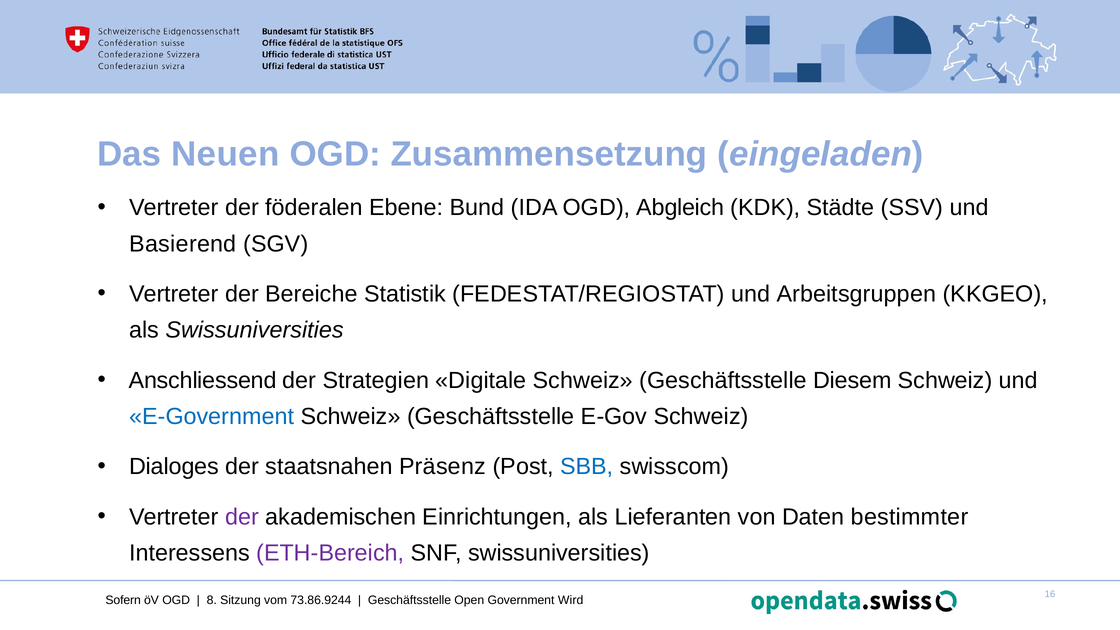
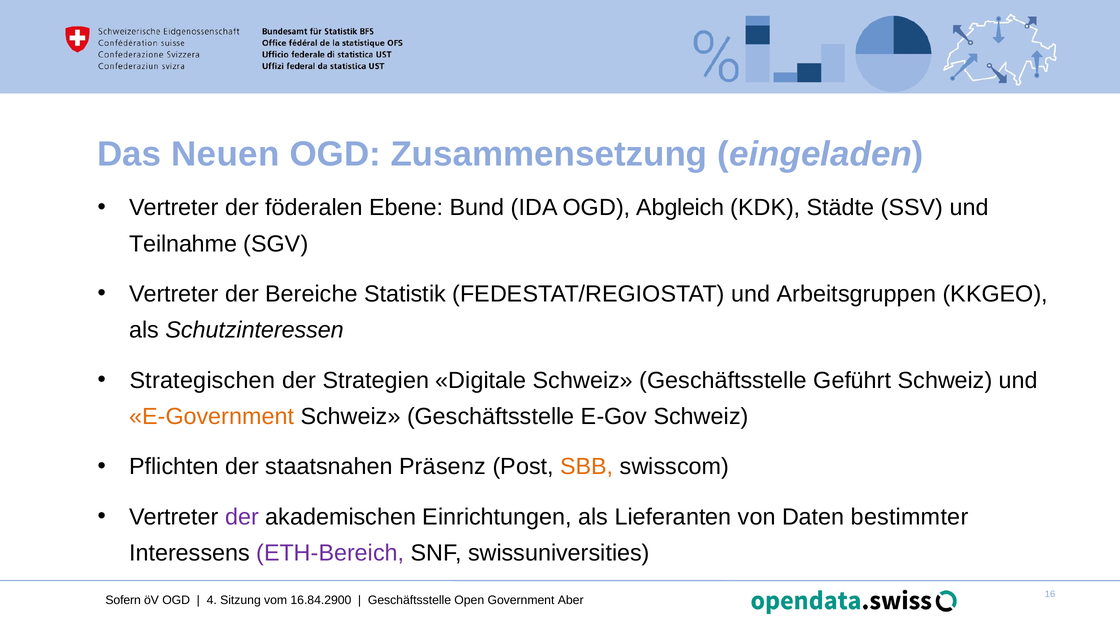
Basierend: Basierend -> Teilnahme
als Swissuniversities: Swissuniversities -> Schutzinteressen
Anschliessend: Anschliessend -> Strategischen
Diesem: Diesem -> Geführt
E-Government colour: blue -> orange
Dialoges: Dialoges -> Pflichten
SBB colour: blue -> orange
8: 8 -> 4
73.86.9244: 73.86.9244 -> 16.84.2900
Wird: Wird -> Aber
